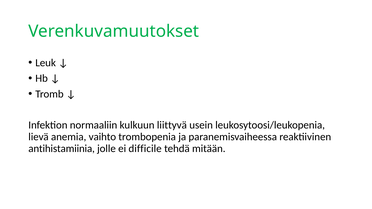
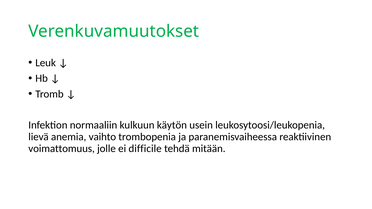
liittyvä: liittyvä -> käytön
antihistamiinia: antihistamiinia -> voimattomuus
